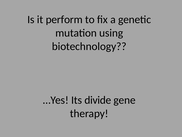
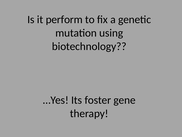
divide: divide -> foster
